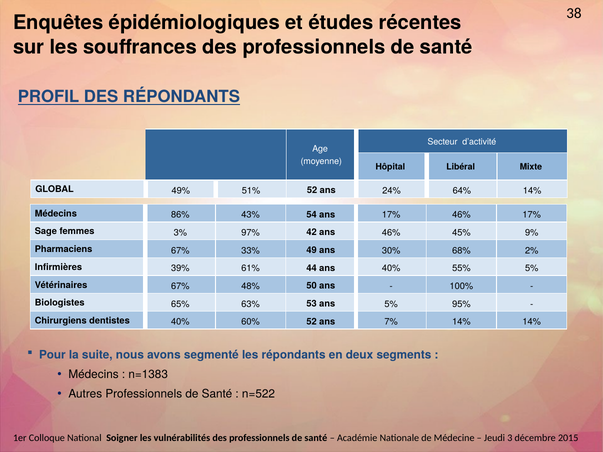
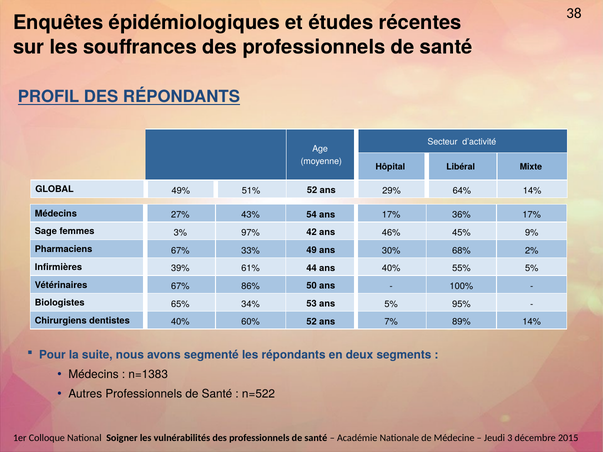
24%: 24% -> 29%
86%: 86% -> 27%
17% 46%: 46% -> 36%
48%: 48% -> 86%
63%: 63% -> 34%
7% 14%: 14% -> 89%
